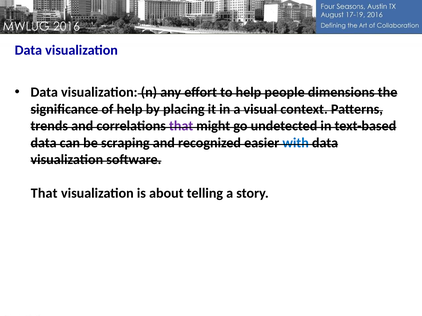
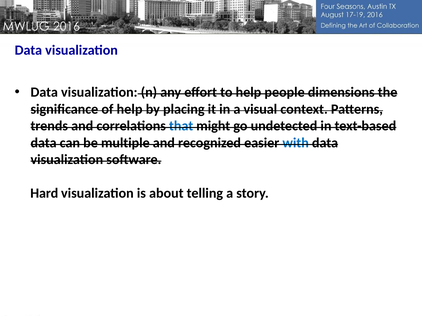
that at (181, 126) colour: purple -> blue
scraping: scraping -> multiple
That at (44, 194): That -> Hard
